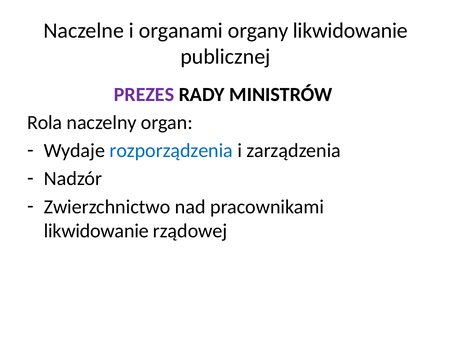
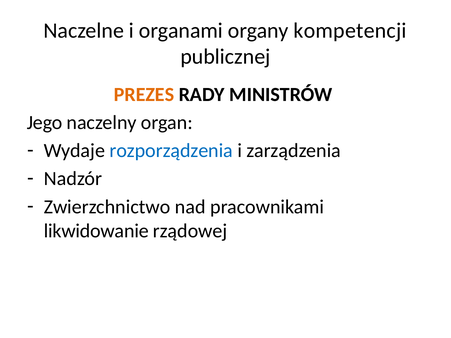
organy likwidowanie: likwidowanie -> kompetencji
PREZES colour: purple -> orange
Rola: Rola -> Jego
